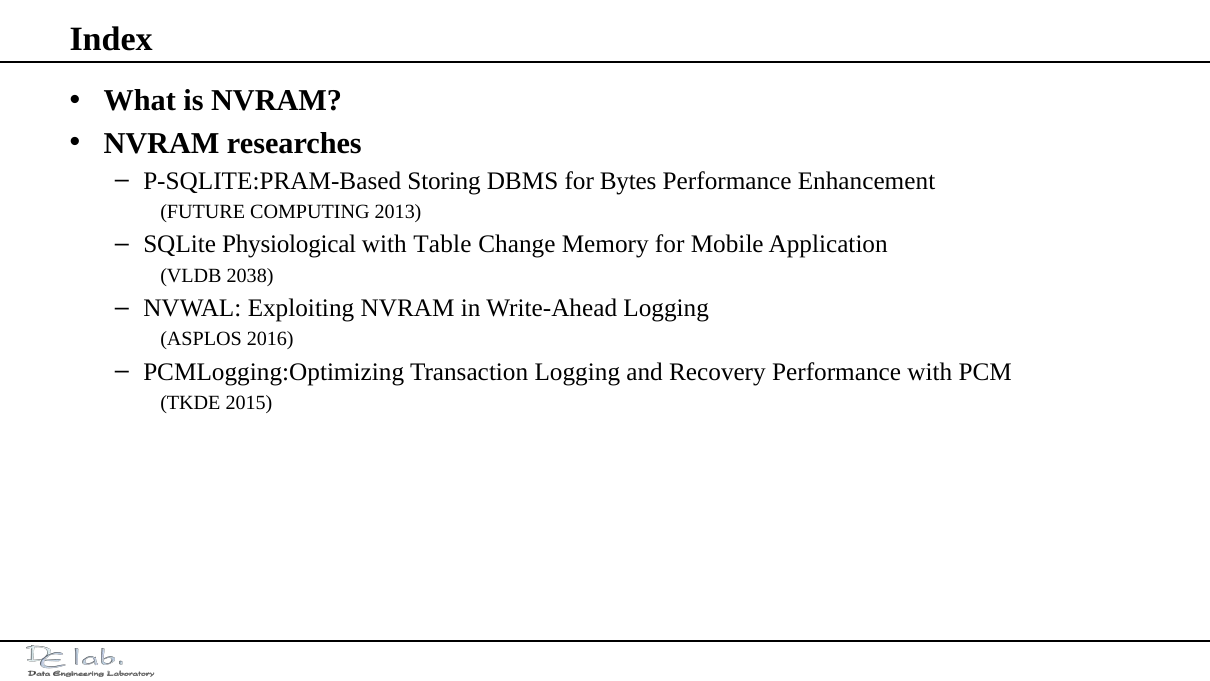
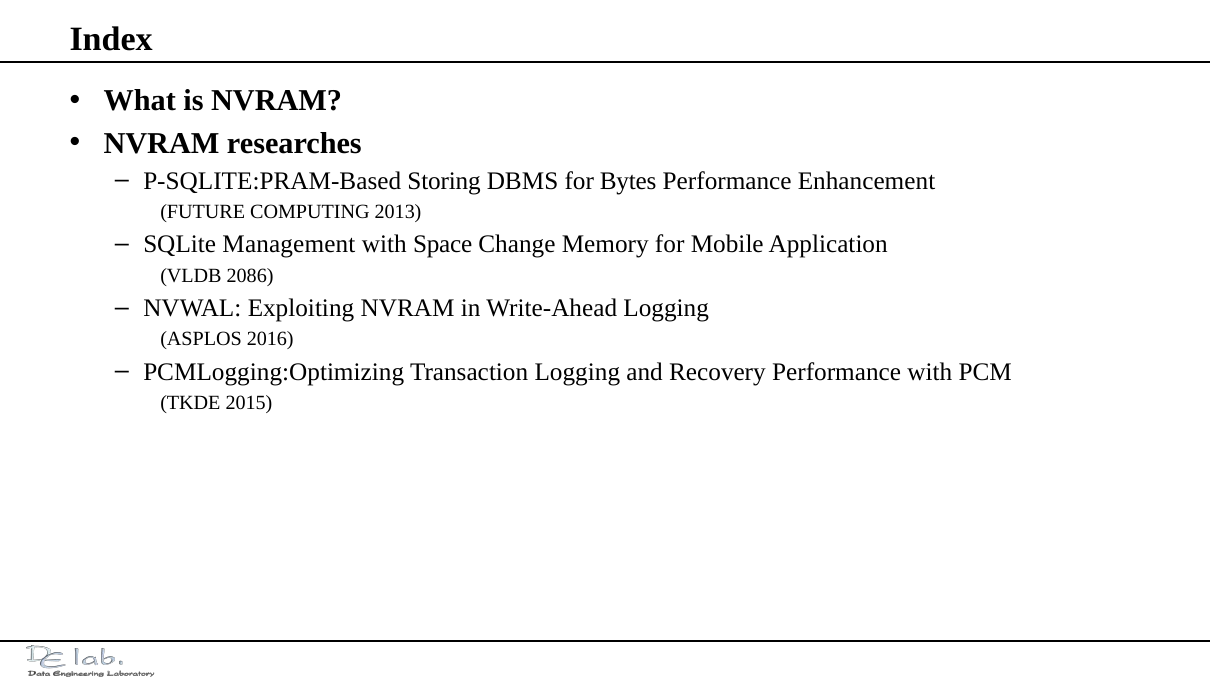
Physiological: Physiological -> Management
Table: Table -> Space
2038: 2038 -> 2086
